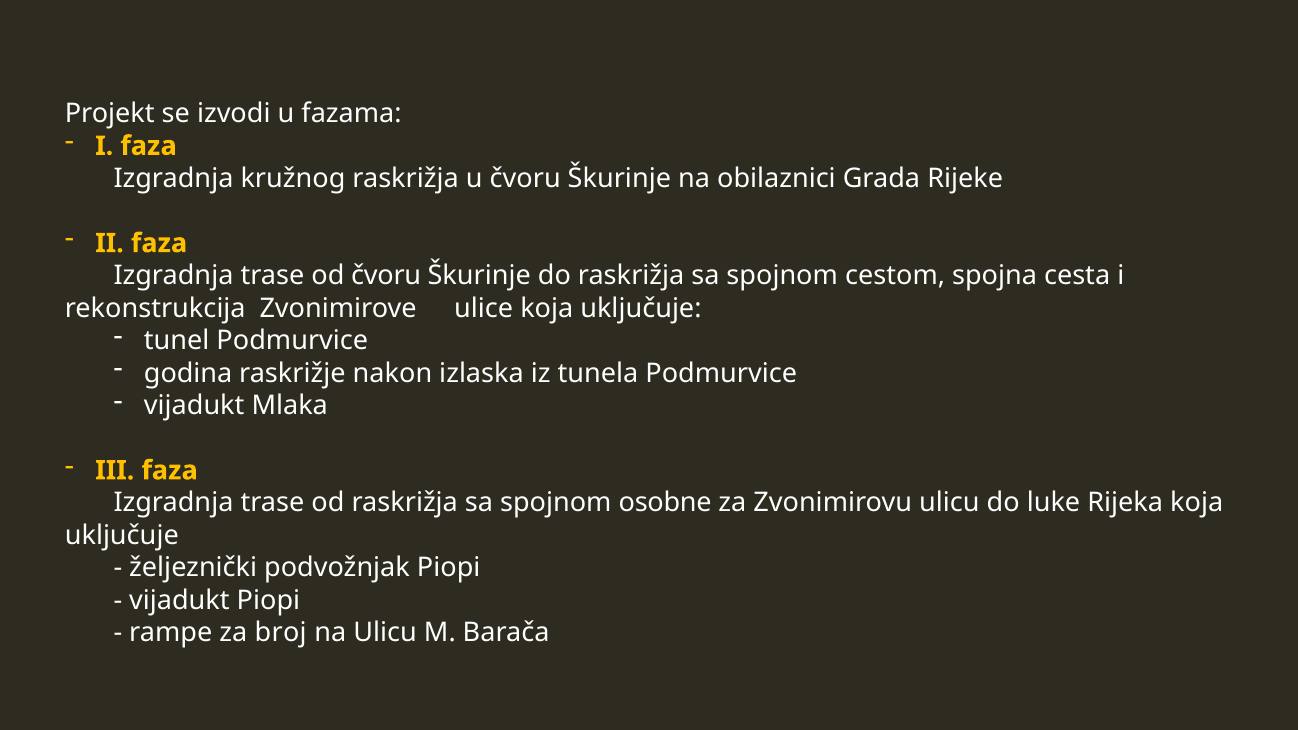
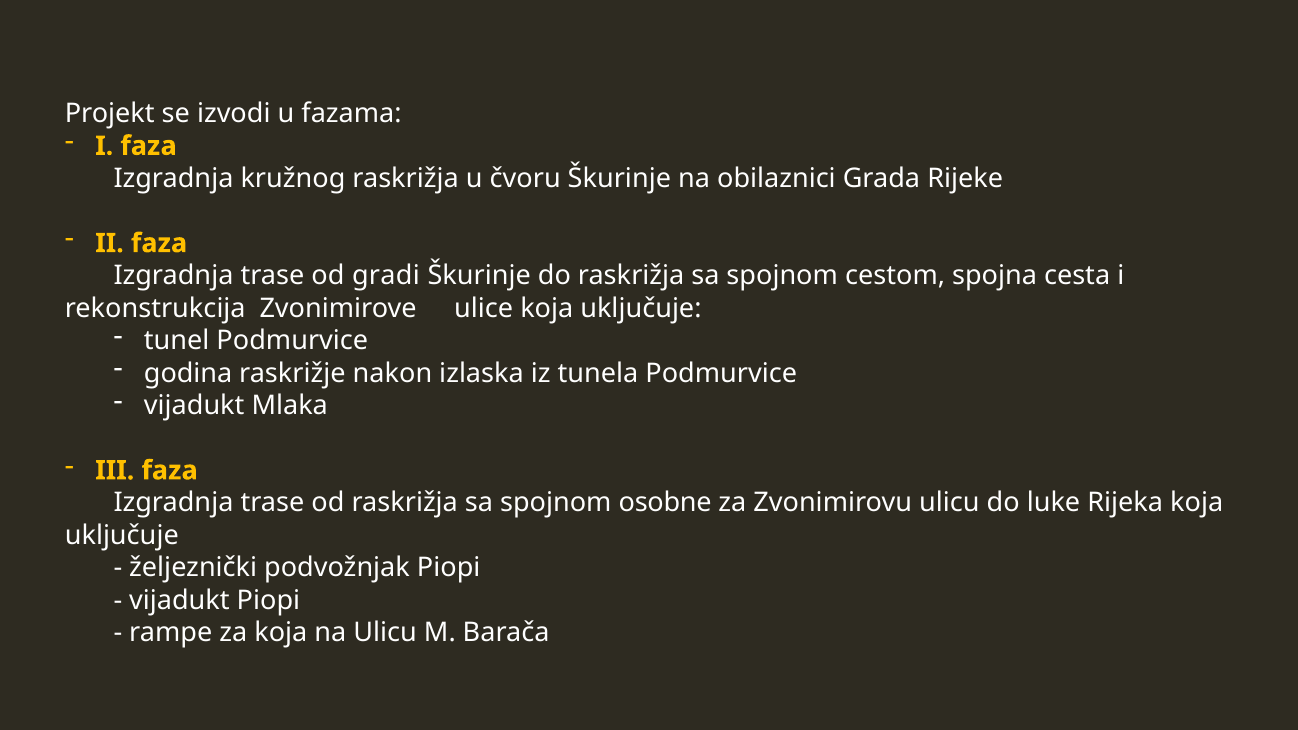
od čvoru: čvoru -> gradi
za broj: broj -> koja
